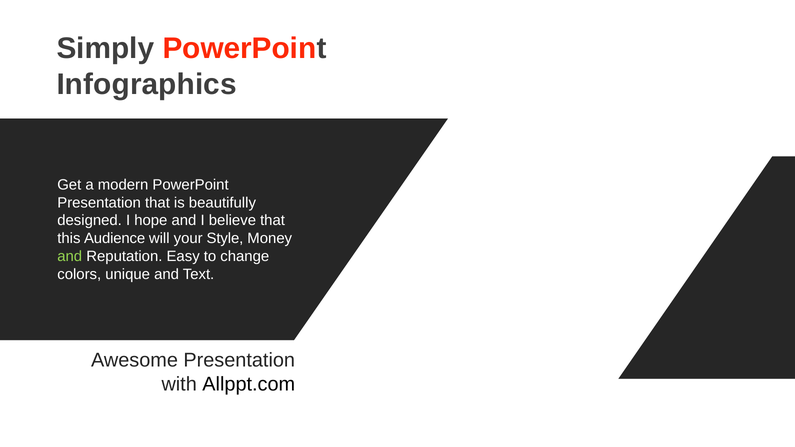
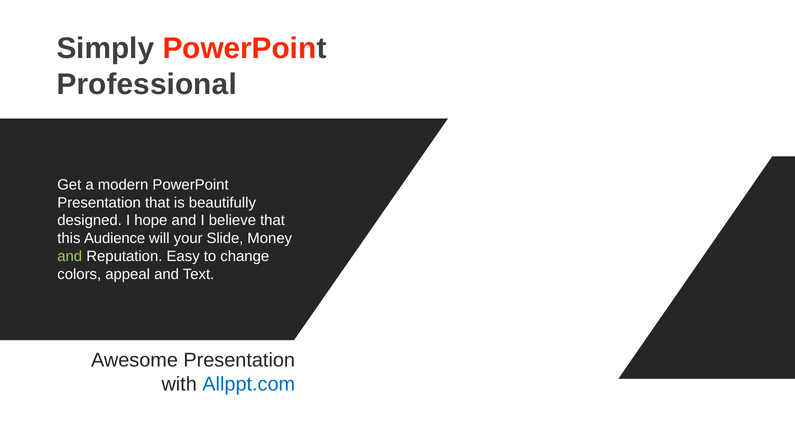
Infographics: Infographics -> Professional
Style: Style -> Slide
unique: unique -> appeal
Allppt.com colour: black -> blue
